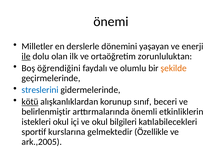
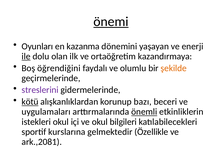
önemi underline: none -> present
Milletler: Milletler -> Oyunları
derslerle: derslerle -> kazanma
zorunluluktan: zorunluluktan -> kazandırmaya
streslerini colour: blue -> purple
sınıf: sınıf -> bazı
belirlenmiştir: belirlenmiştir -> uygulamaları
önemli underline: none -> present
ark.,2005: ark.,2005 -> ark.,2081
